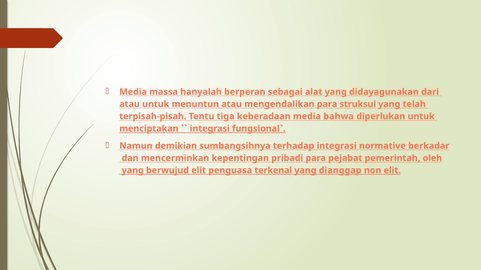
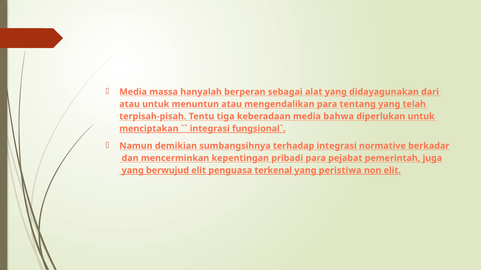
struksul: struksul -> tentang
oleh: oleh -> juga
dianggap: dianggap -> peristiwa
